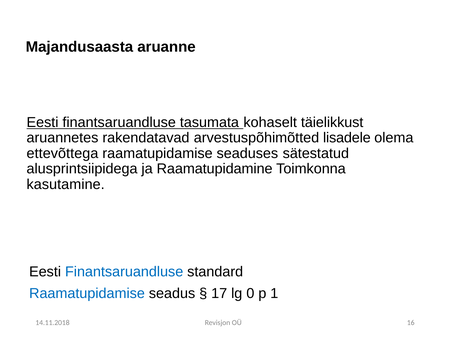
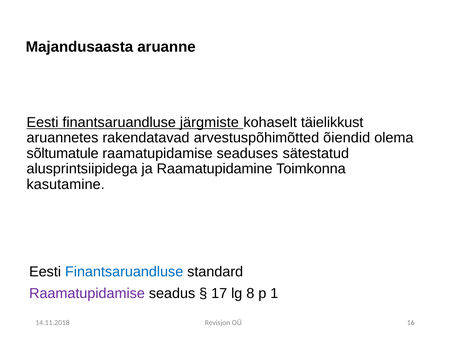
tasumata: tasumata -> järgmiste
lisadele: lisadele -> õiendid
ettevõttega: ettevõttega -> sõltumatule
Raamatupidamise at (87, 293) colour: blue -> purple
0: 0 -> 8
